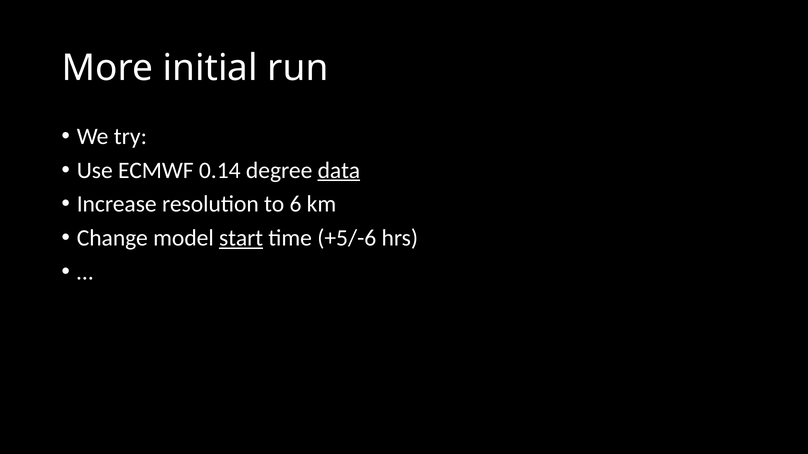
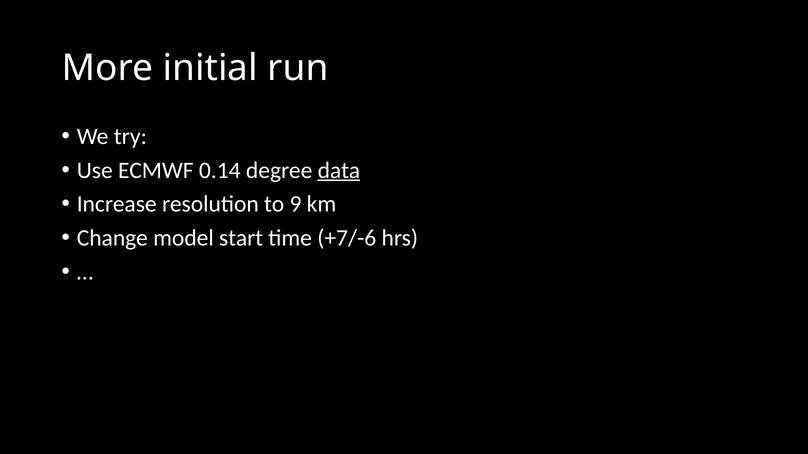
6: 6 -> 9
start underline: present -> none
+5/-6: +5/-6 -> +7/-6
